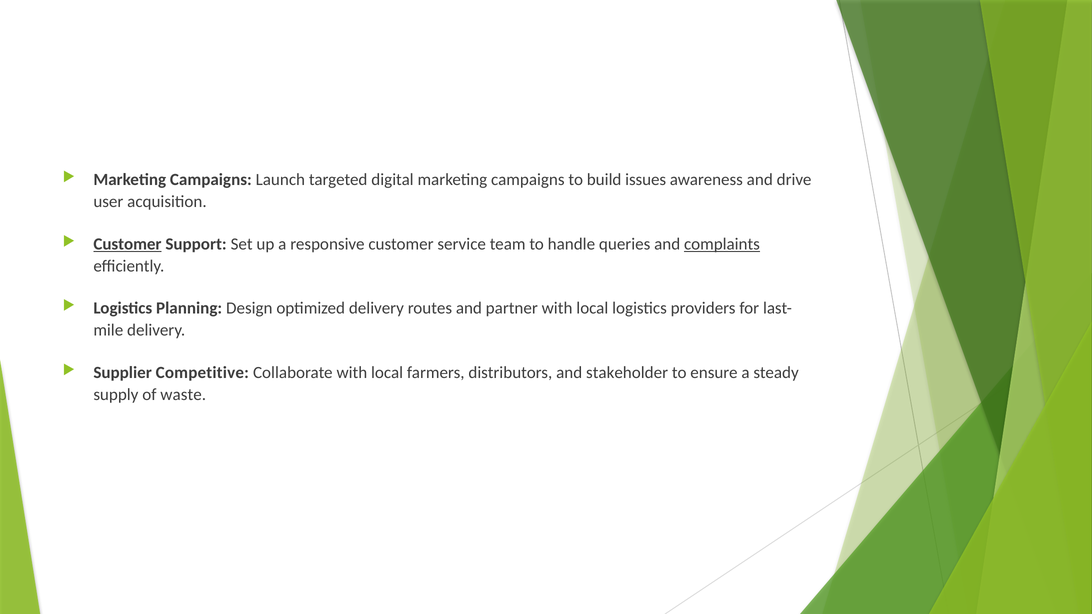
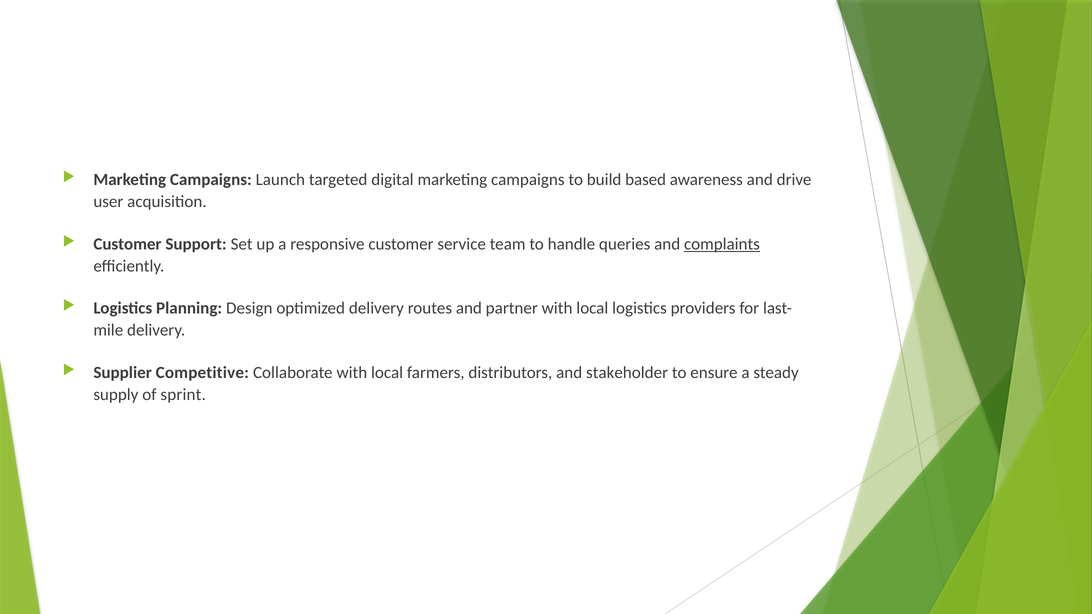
issues: issues -> based
Customer at (127, 244) underline: present -> none
waste: waste -> sprint
